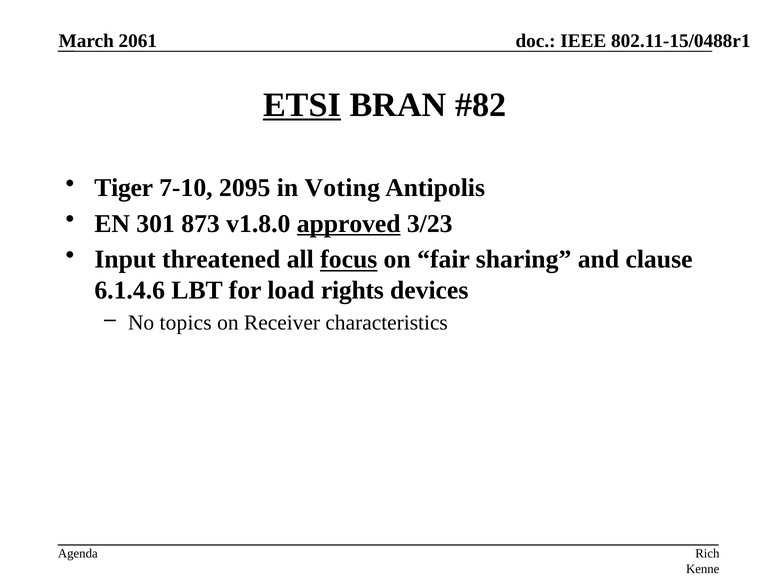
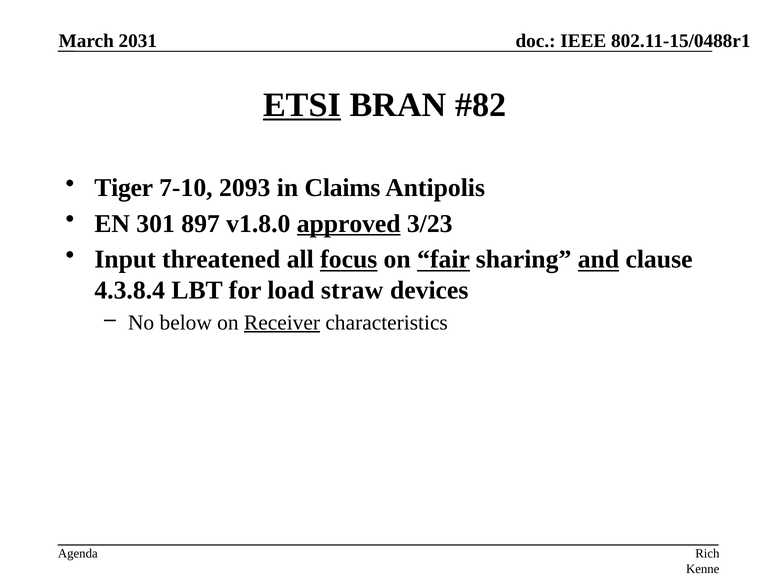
2061: 2061 -> 2031
2095: 2095 -> 2093
Voting: Voting -> Claims
873: 873 -> 897
fair underline: none -> present
and underline: none -> present
6.1.4.6: 6.1.4.6 -> 4.3.8.4
rights: rights -> straw
topics: topics -> below
Receiver underline: none -> present
